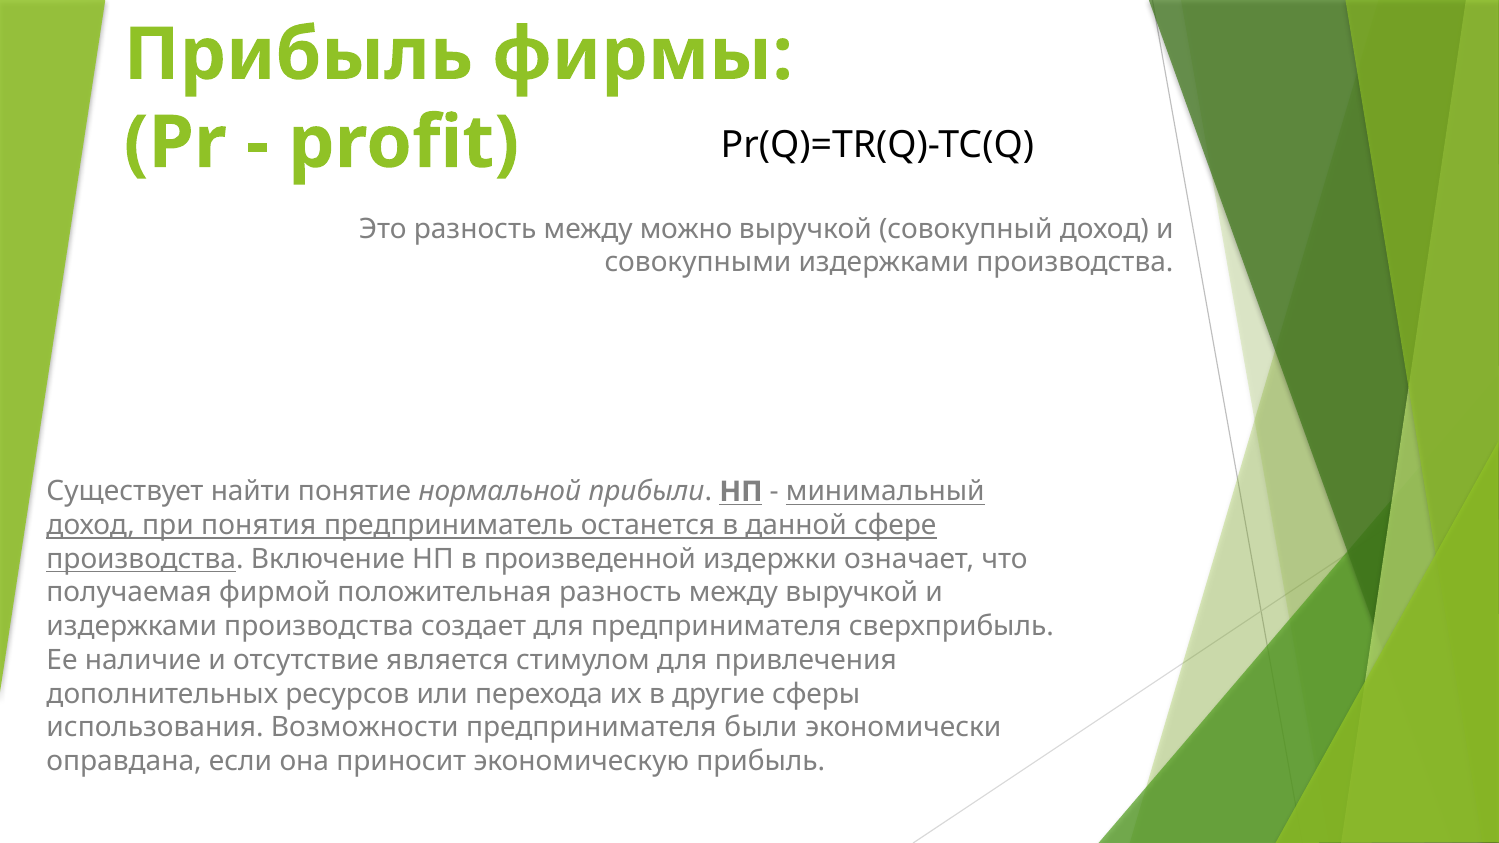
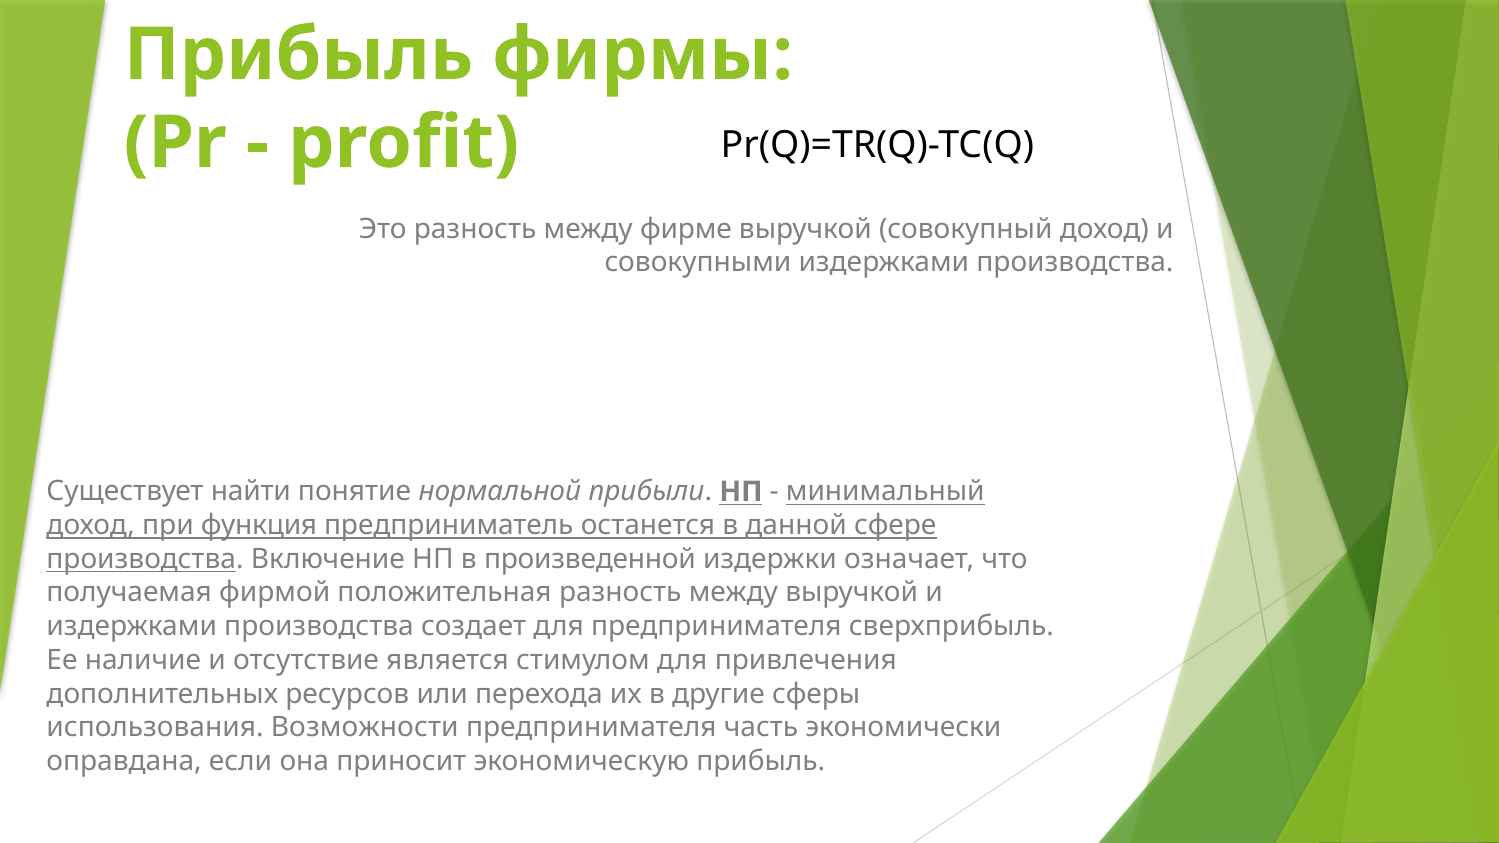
можно: можно -> фирме
понятия: понятия -> функция
были: были -> часть
